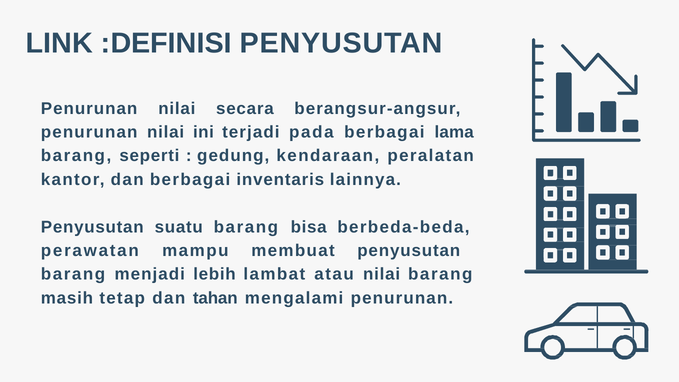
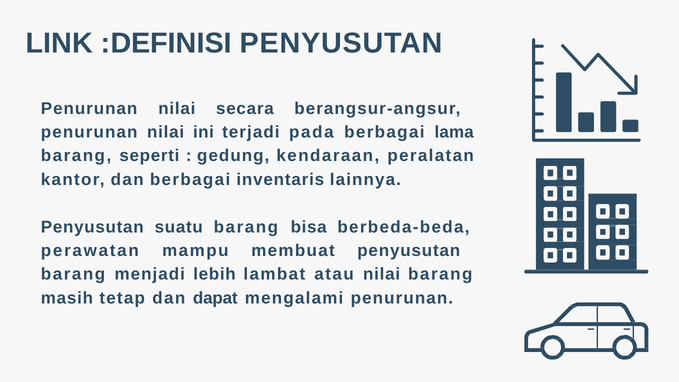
tahan: tahan -> dapat
